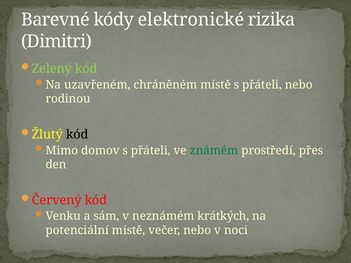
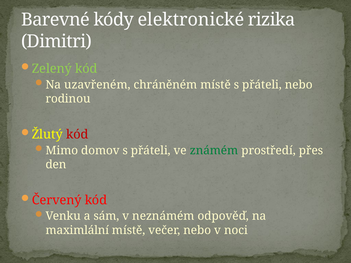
kód at (77, 135) colour: black -> red
krátkých: krátkých -> odpověď
potenciální: potenciální -> maximlální
